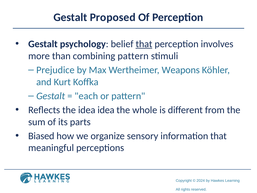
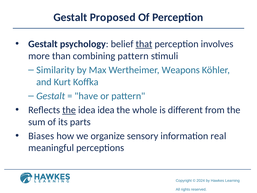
Prejudice: Prejudice -> Similarity
each: each -> have
the at (69, 110) underline: none -> present
Biased: Biased -> Biases
information that: that -> real
